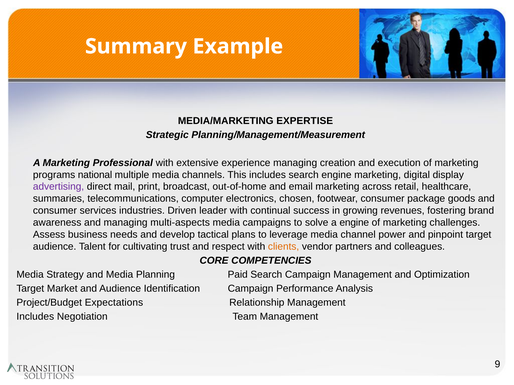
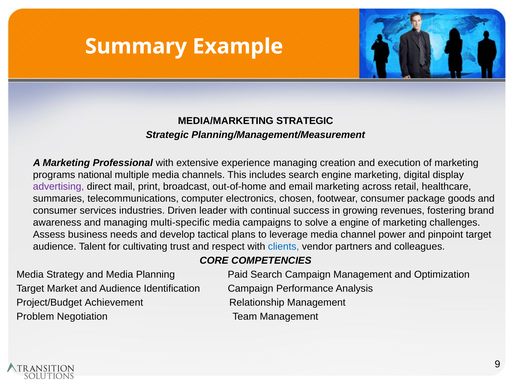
MEDIA/MARKETING EXPERTISE: EXPERTISE -> STRATEGIC
multi-aspects: multi-aspects -> multi-specific
clients colour: orange -> blue
Expectations: Expectations -> Achievement
Includes at (35, 317): Includes -> Problem
